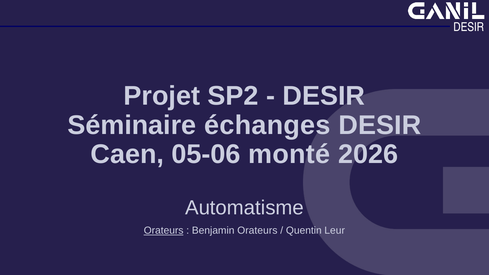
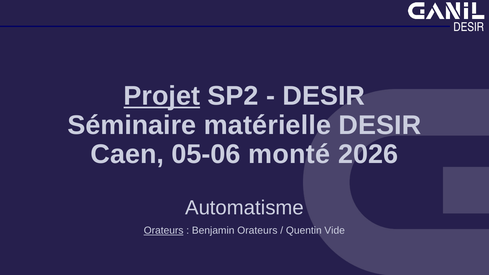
Projet underline: none -> present
échanges: échanges -> matérielle
Leur: Leur -> Vide
